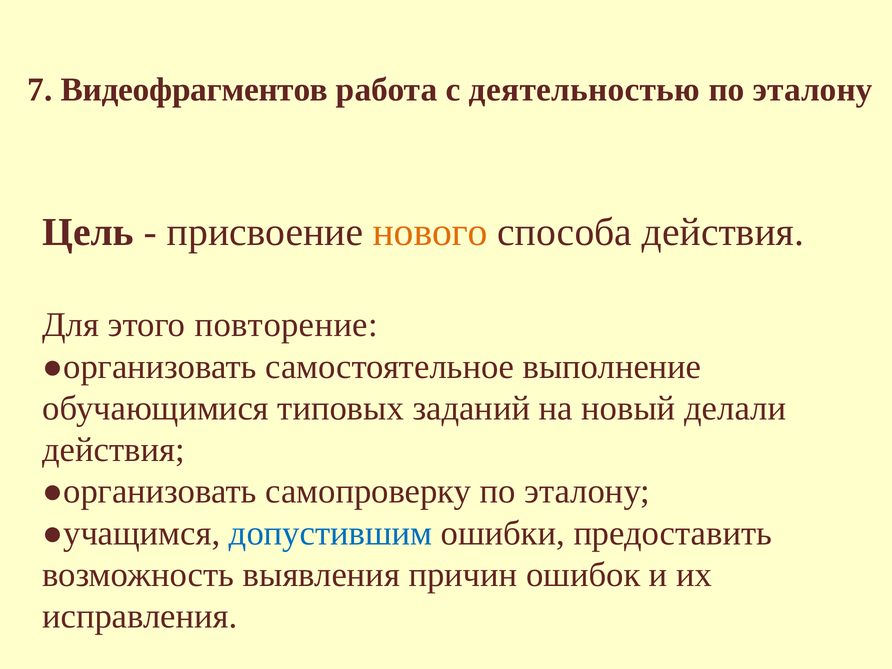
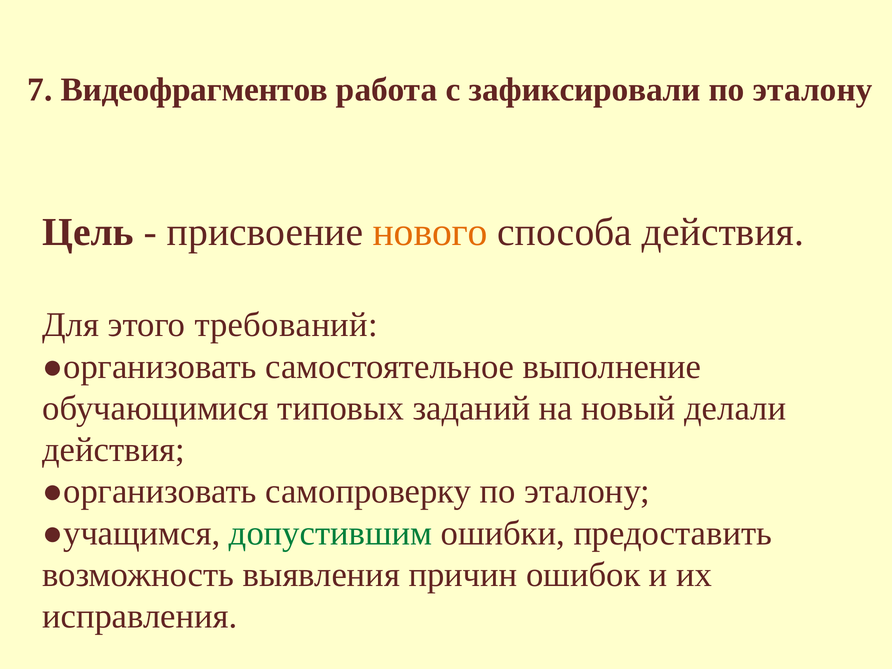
деятельностью: деятельностью -> зафиксировали
повторение: повторение -> требований
допустившим colour: blue -> green
